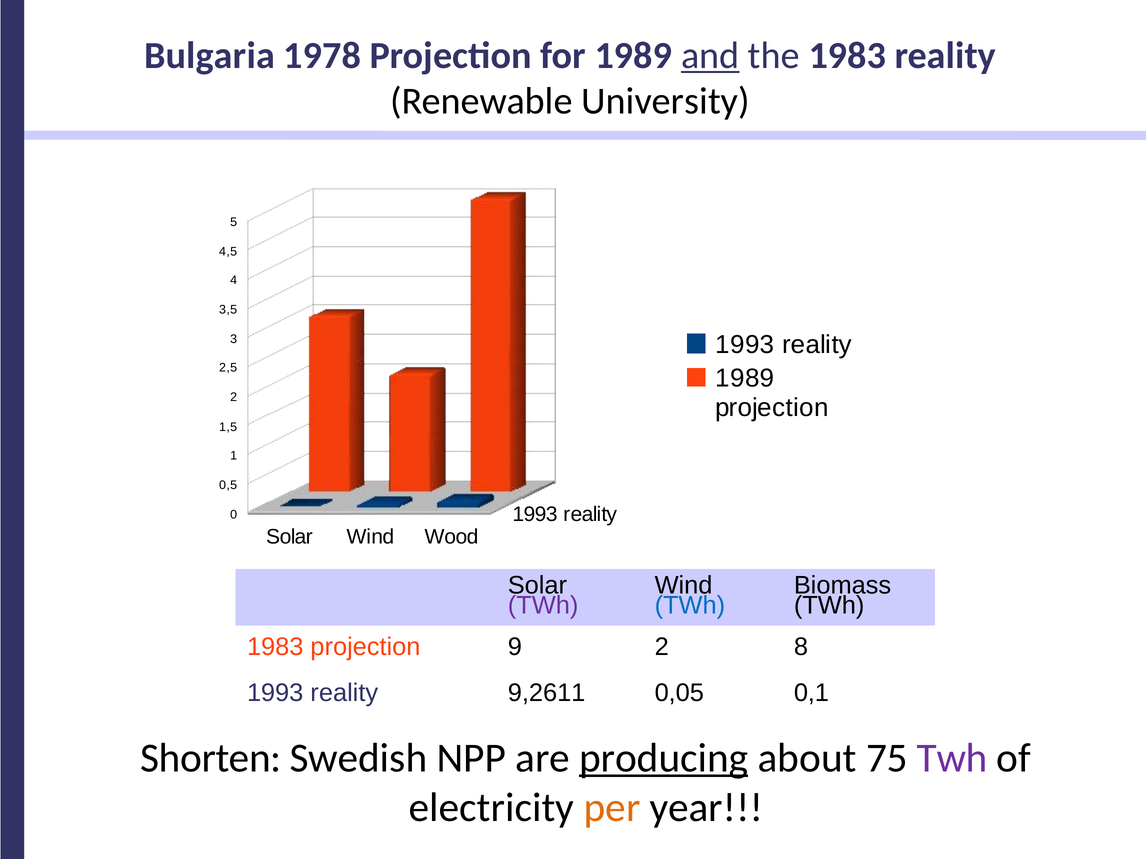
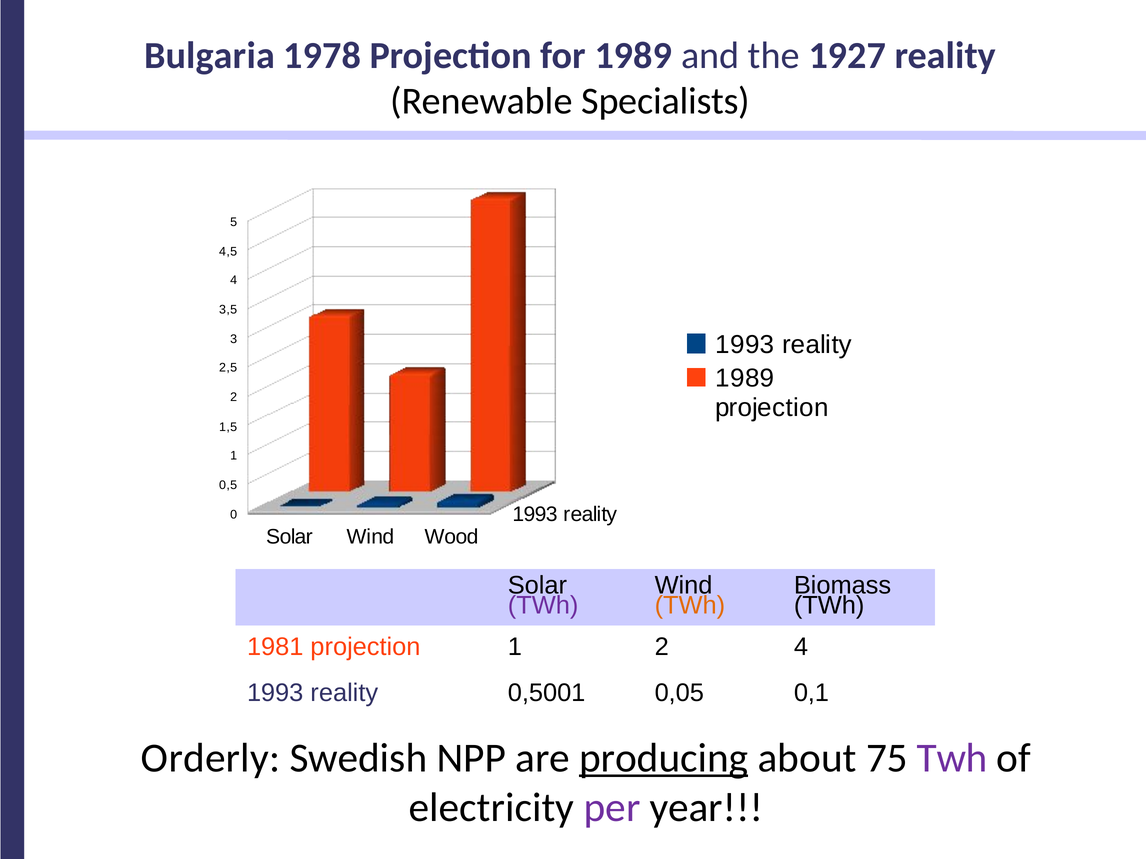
and underline: present -> none
the 1983: 1983 -> 1927
University: University -> Specialists
TWh at (690, 606) colour: blue -> orange
1983 at (275, 647): 1983 -> 1981
projection 9: 9 -> 1
2 8: 8 -> 4
9,2611: 9,2611 -> 0,5001
Shorten: Shorten -> Orderly
per colour: orange -> purple
